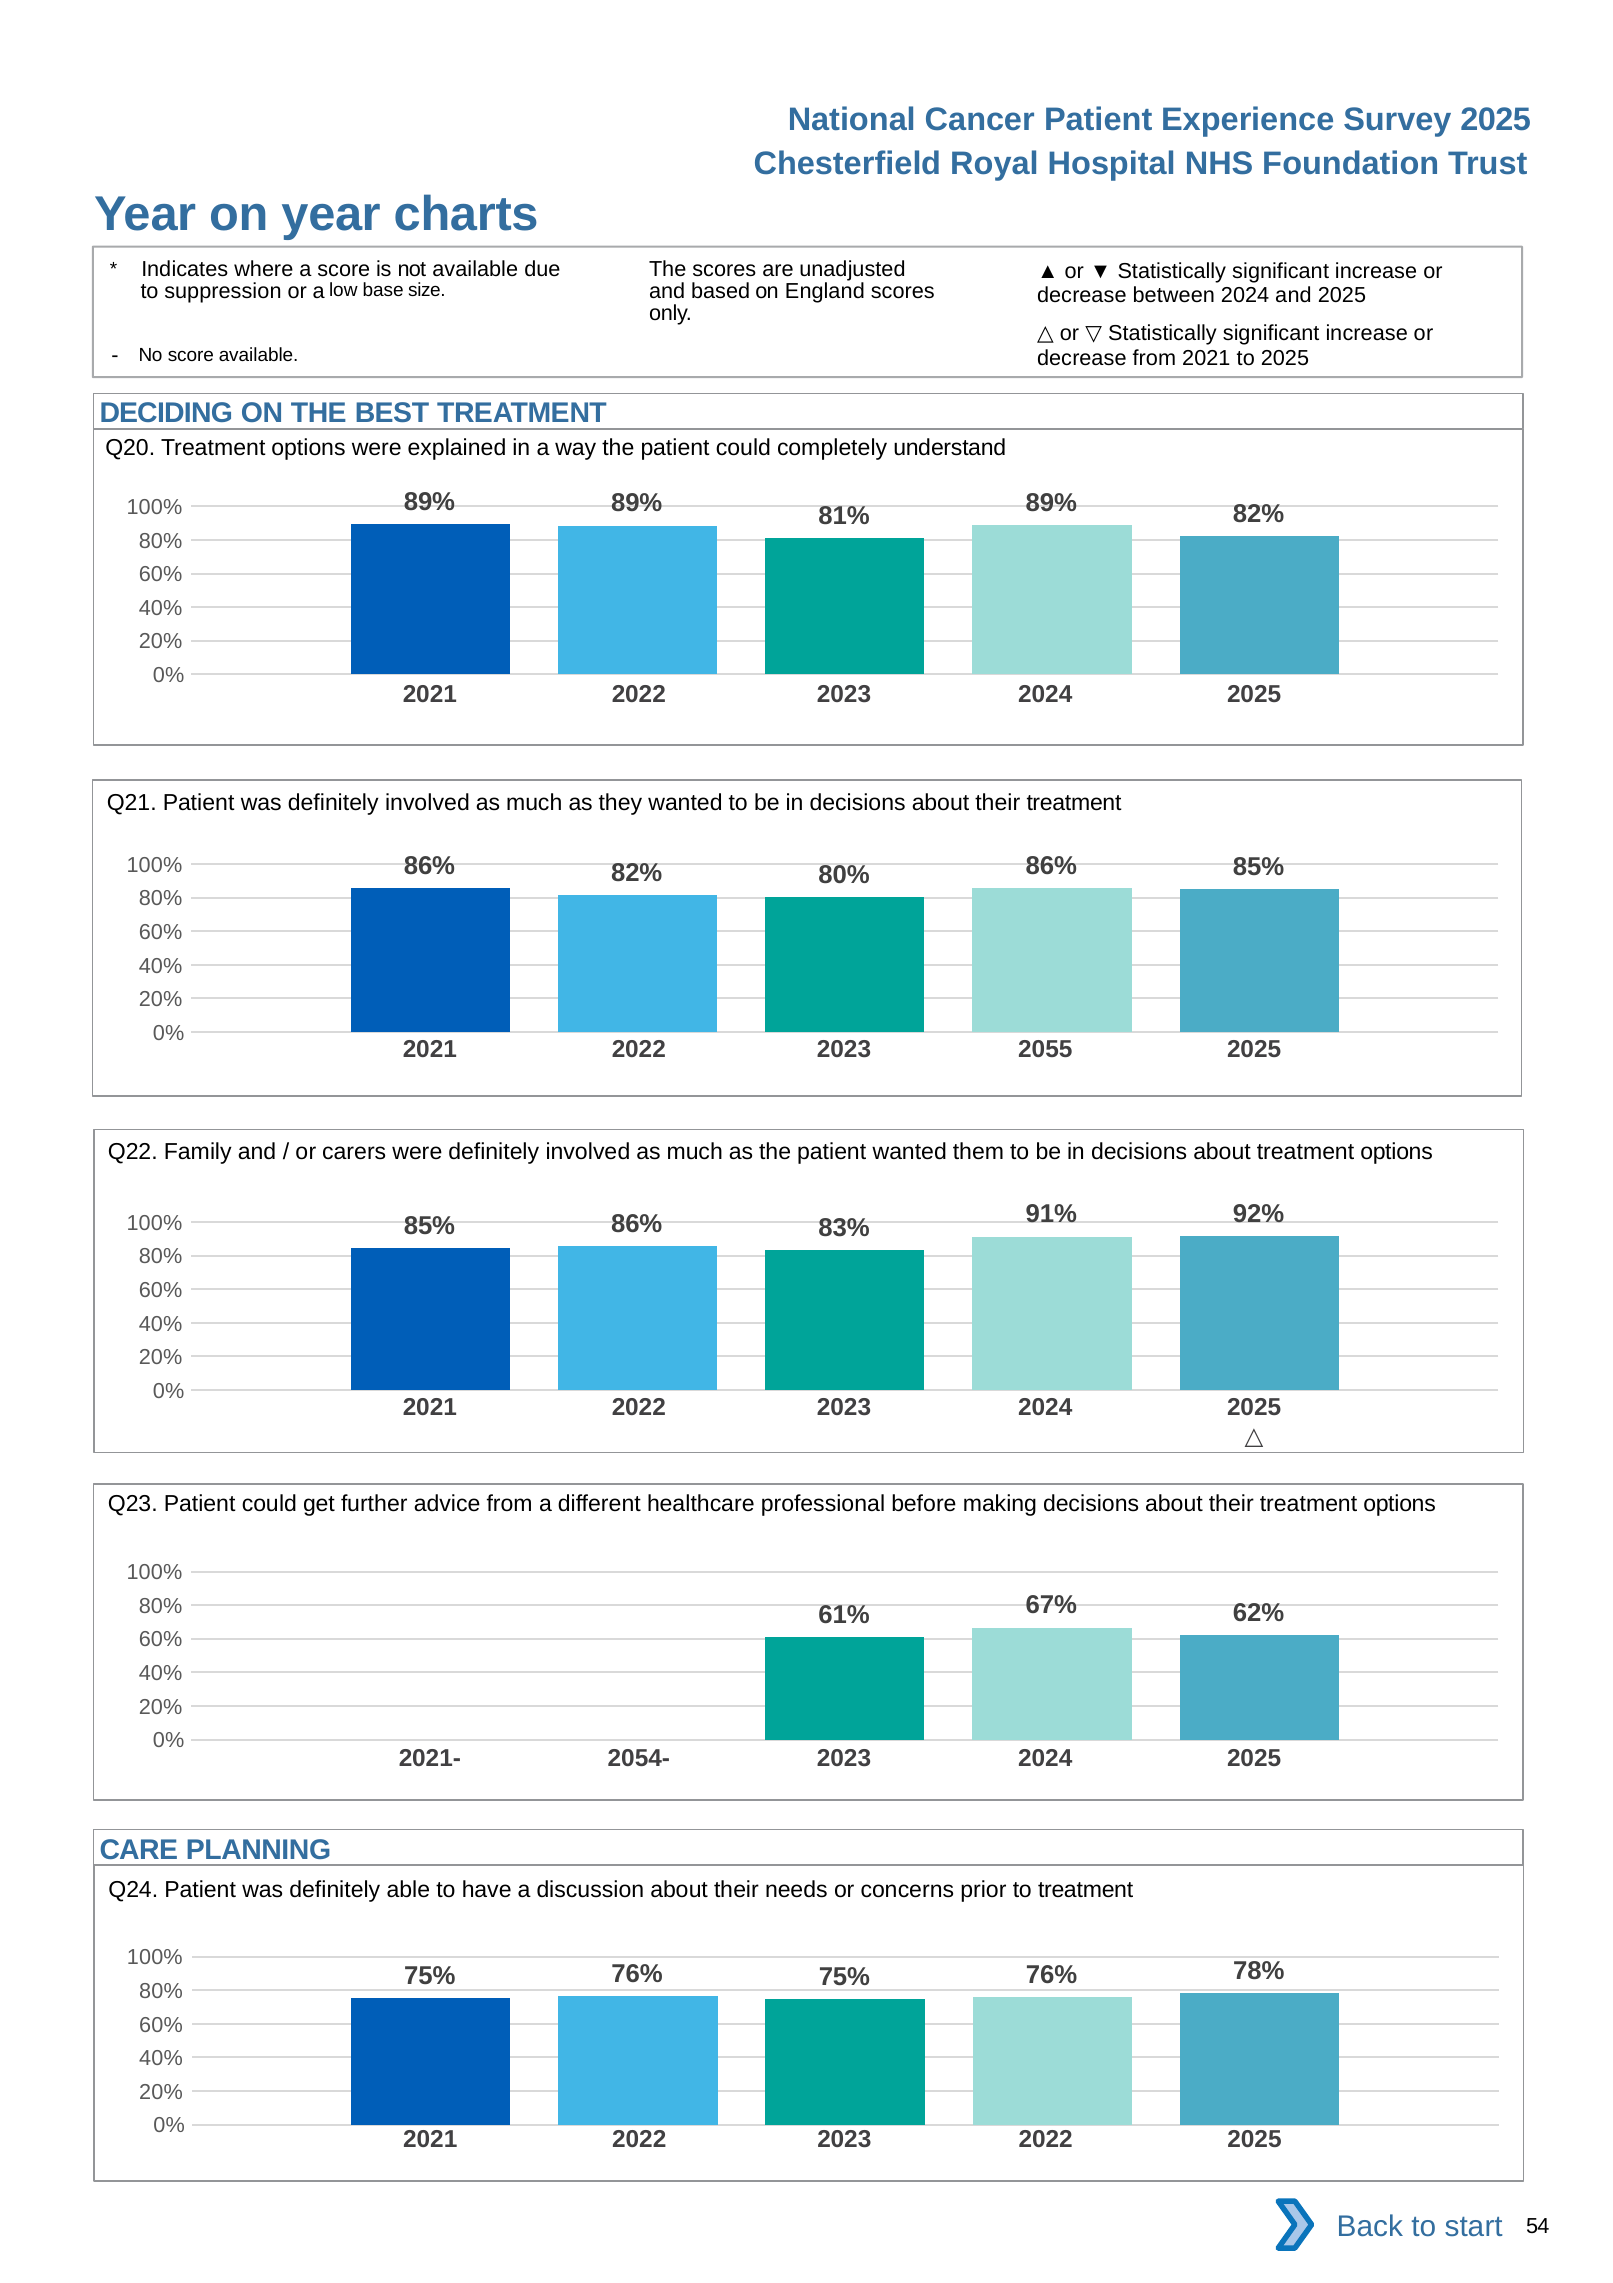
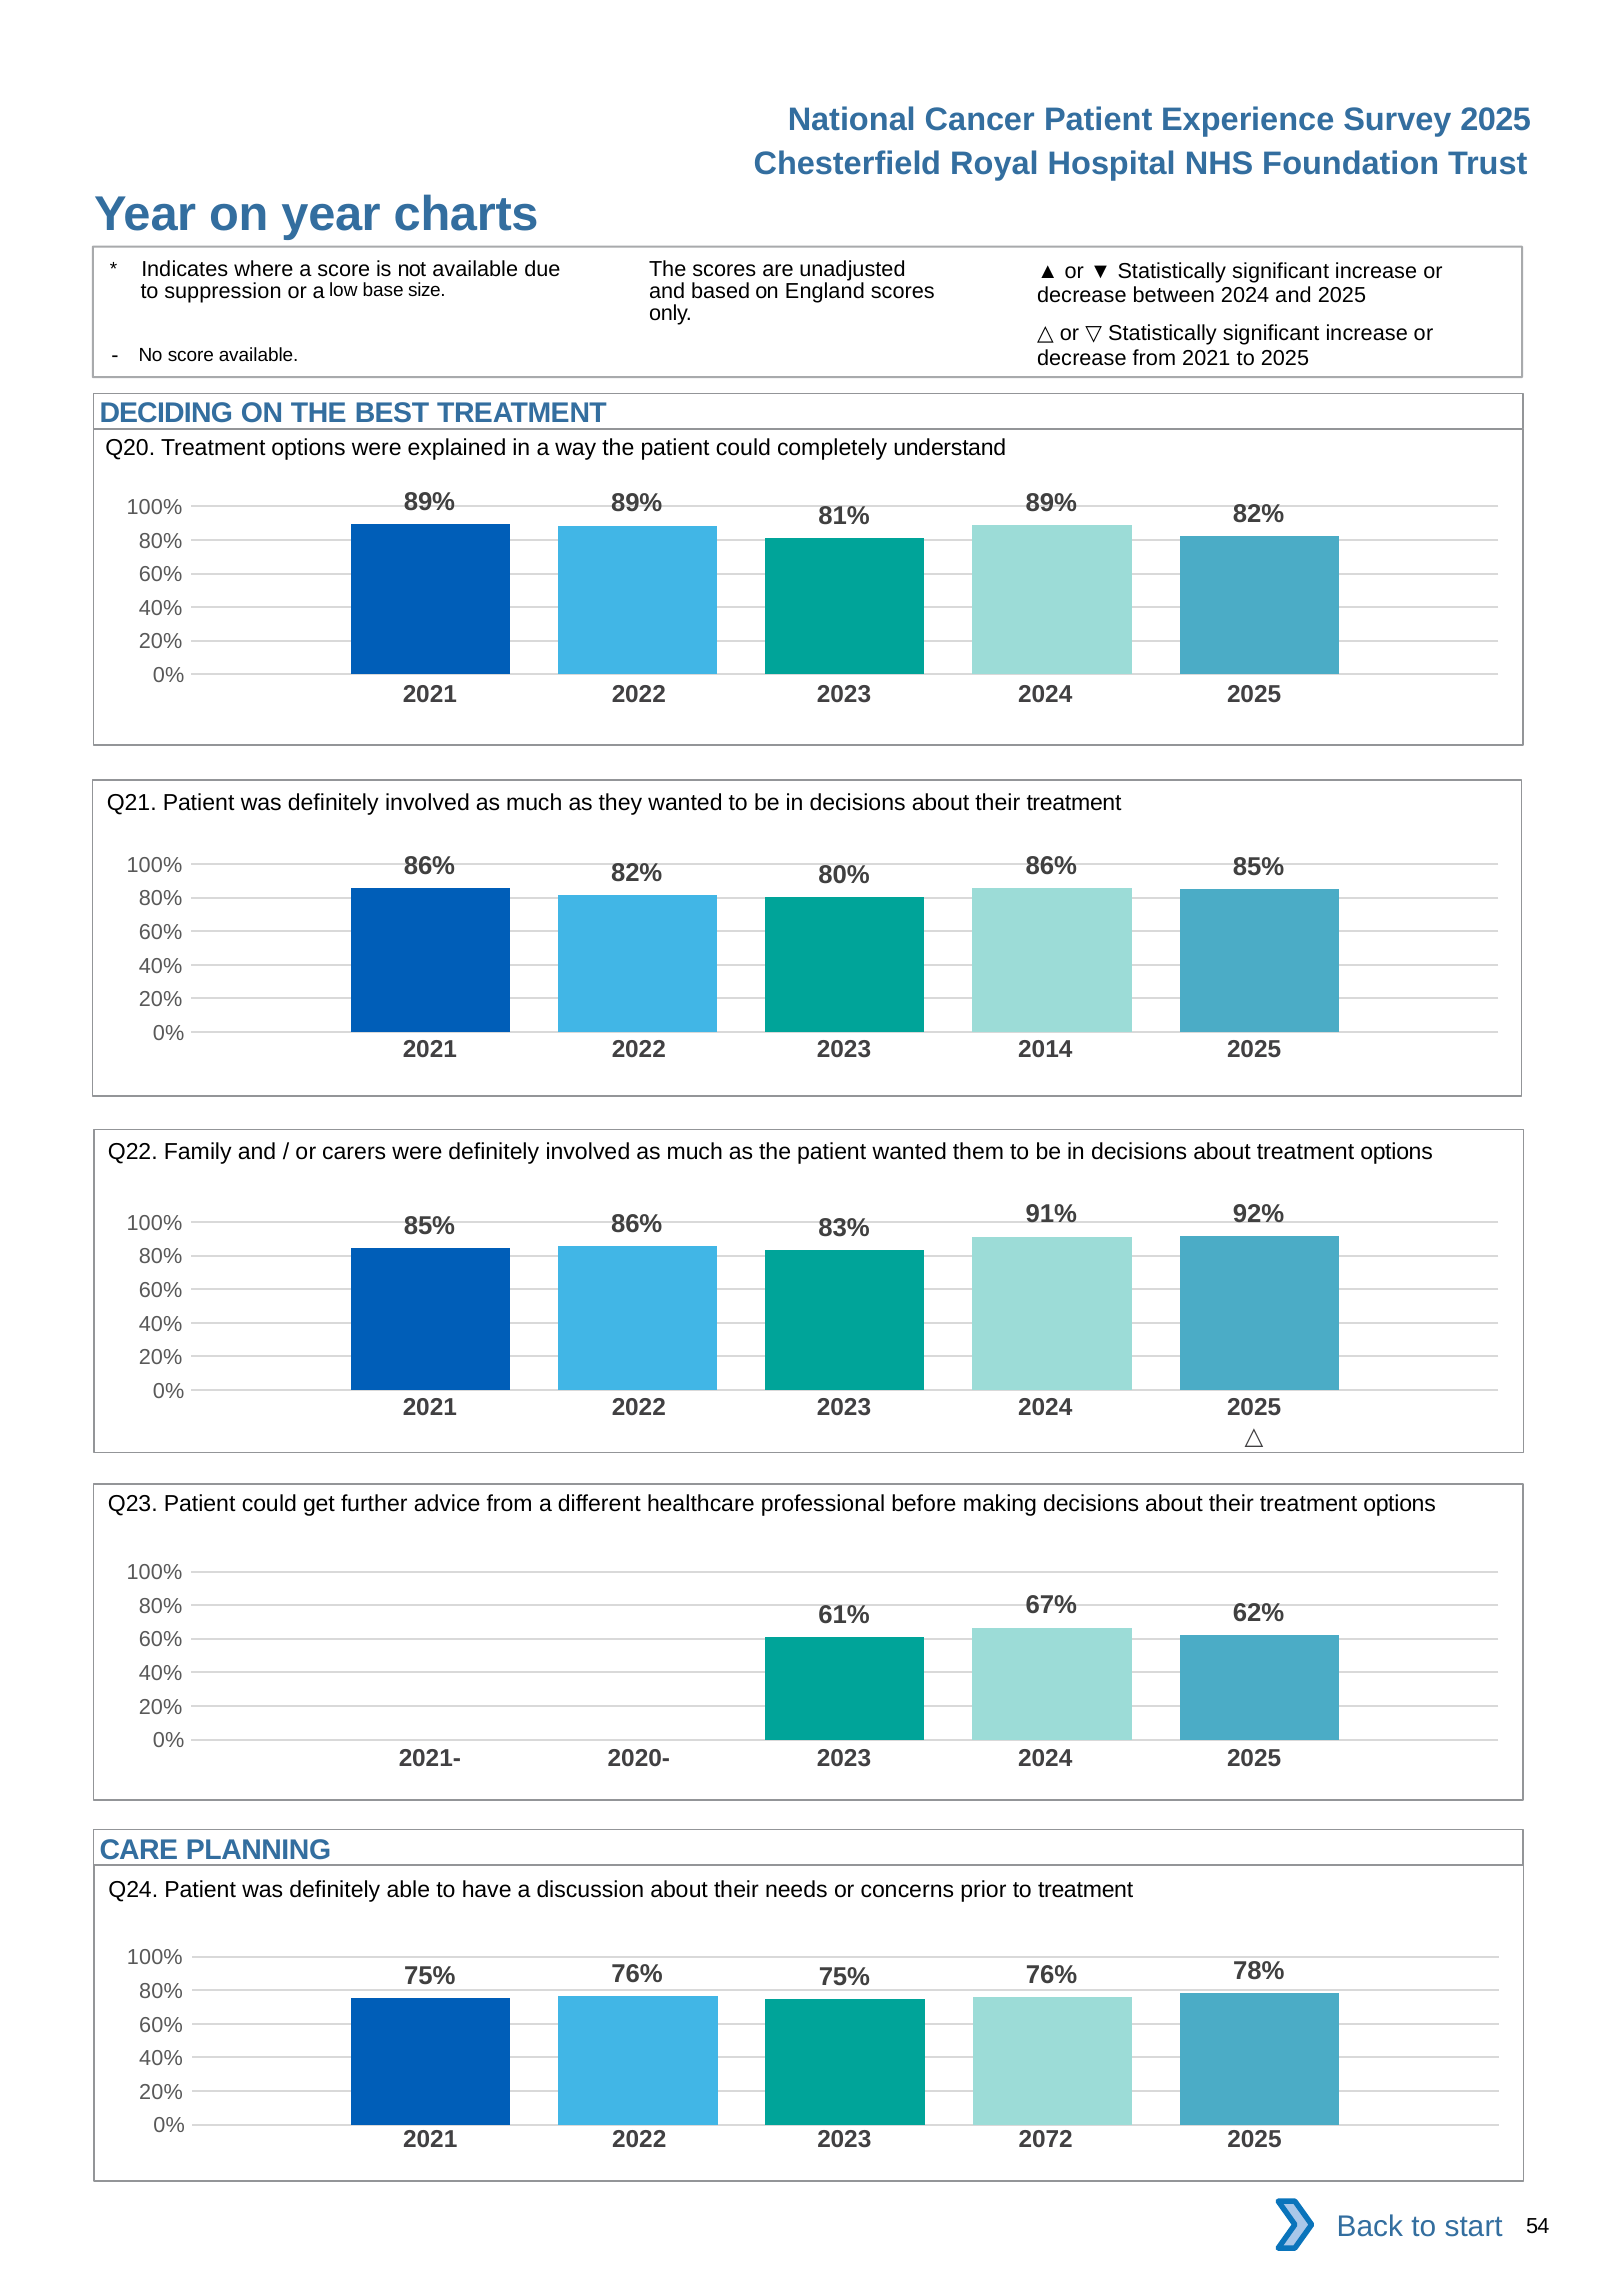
2055: 2055 -> 2014
2054-: 2054- -> 2020-
2023 2022: 2022 -> 2072
